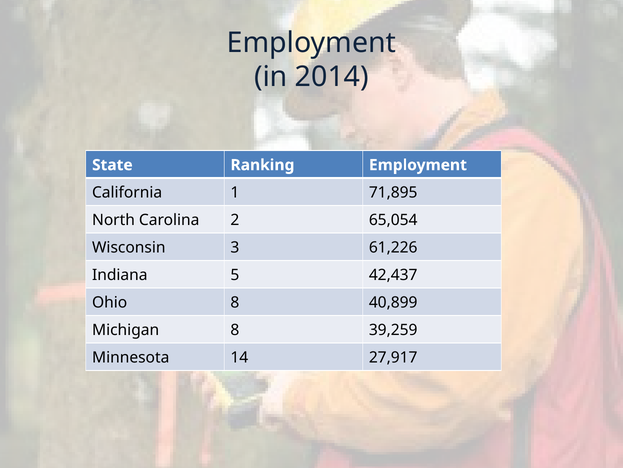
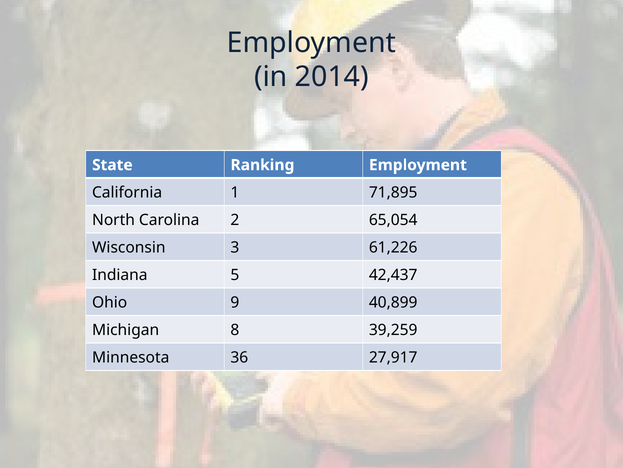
Ohio 8: 8 -> 9
14: 14 -> 36
